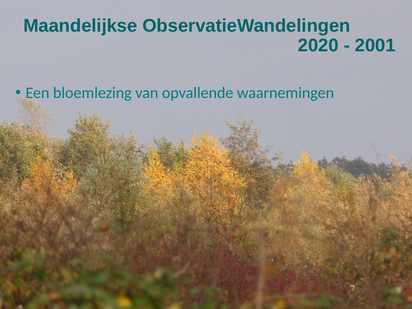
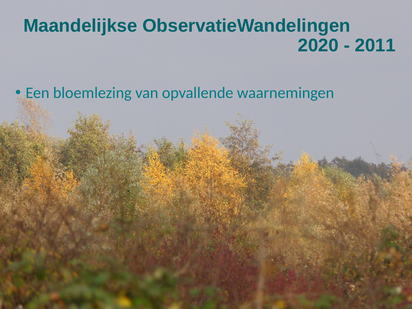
2001: 2001 -> 2011
